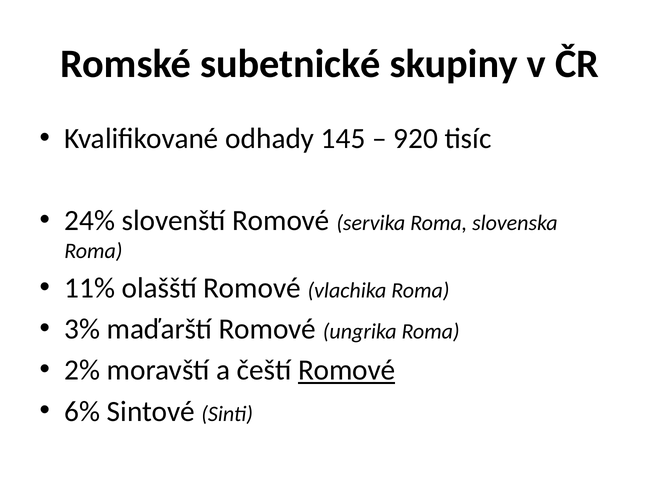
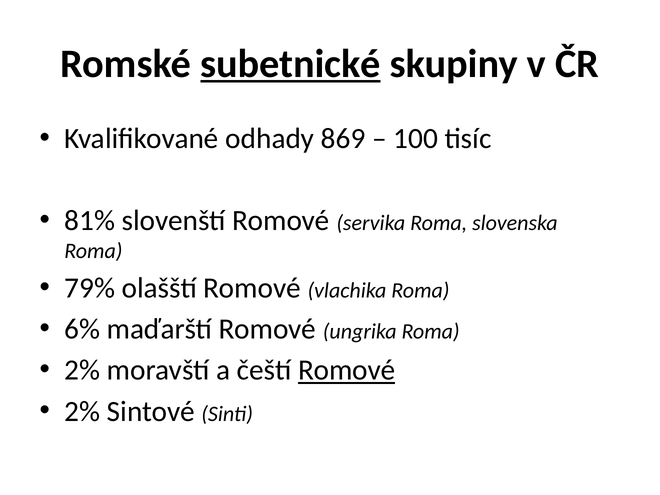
subetnické underline: none -> present
145: 145 -> 869
920: 920 -> 100
24%: 24% -> 81%
11%: 11% -> 79%
3%: 3% -> 6%
6% at (82, 411): 6% -> 2%
